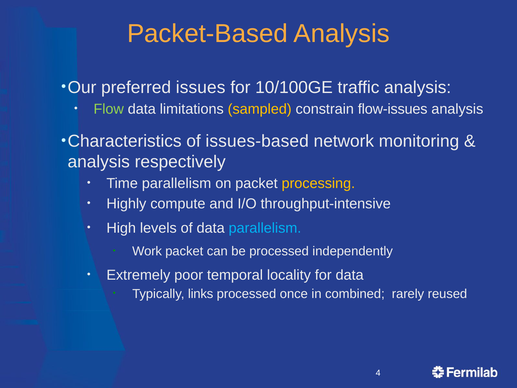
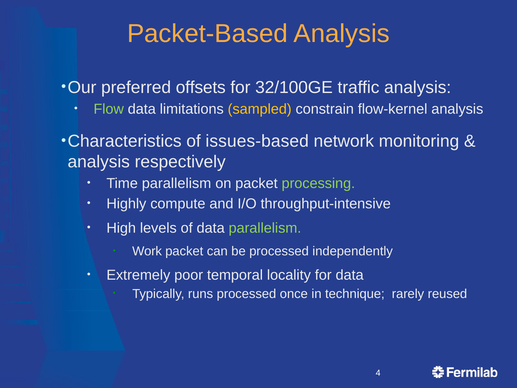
issues: issues -> offsets
10/100GE: 10/100GE -> 32/100GE
flow-issues: flow-issues -> flow-kernel
processing colour: yellow -> light green
parallelism at (265, 228) colour: light blue -> light green
links: links -> runs
combined: combined -> technique
